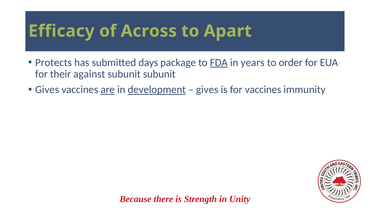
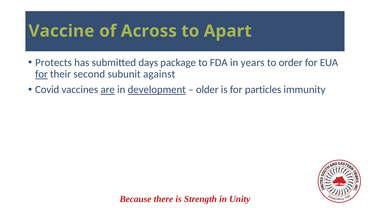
Efficacy: Efficacy -> Vaccine
FDA underline: present -> none
for at (41, 74) underline: none -> present
against: against -> second
subunit subunit: subunit -> against
Gives at (47, 90): Gives -> Covid
gives at (207, 90): gives -> older
for vaccines: vaccines -> particles
